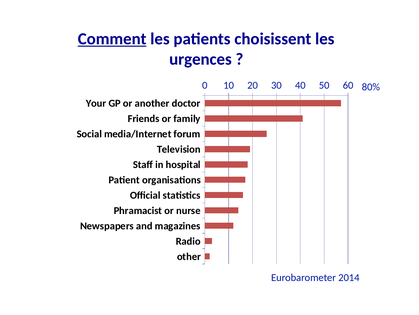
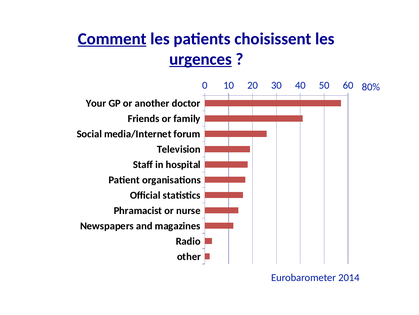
urgences underline: none -> present
